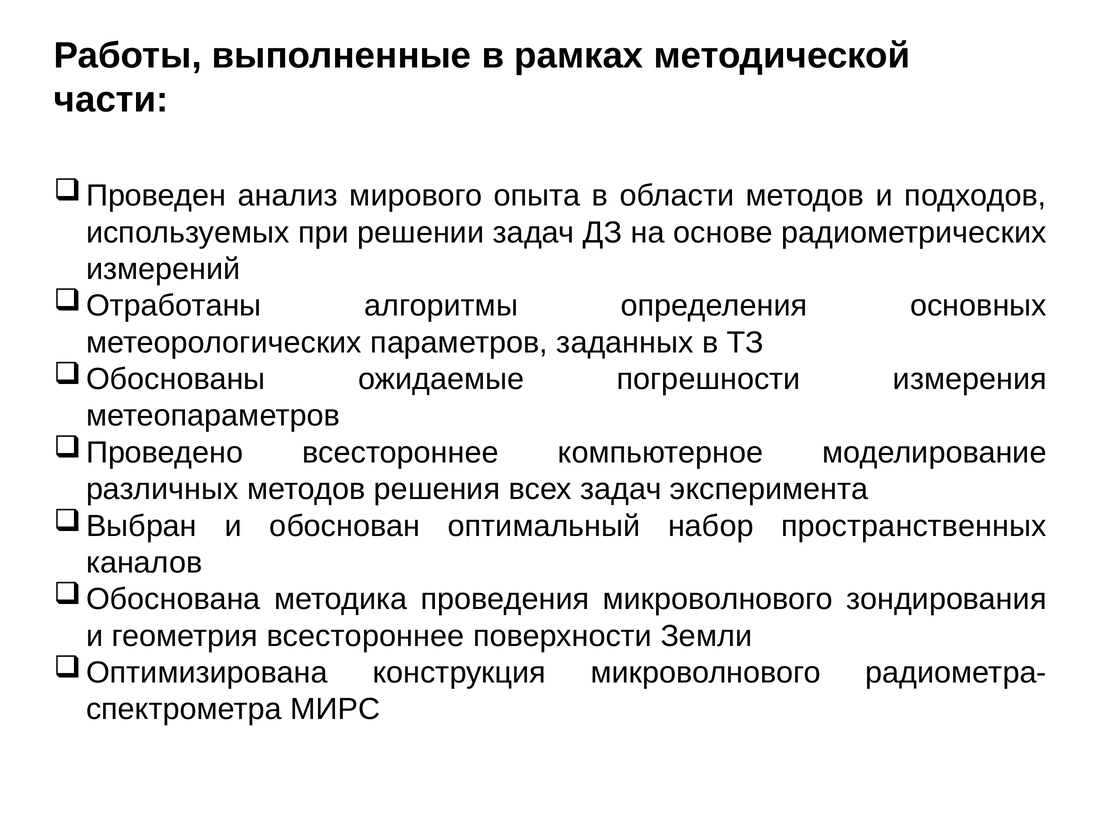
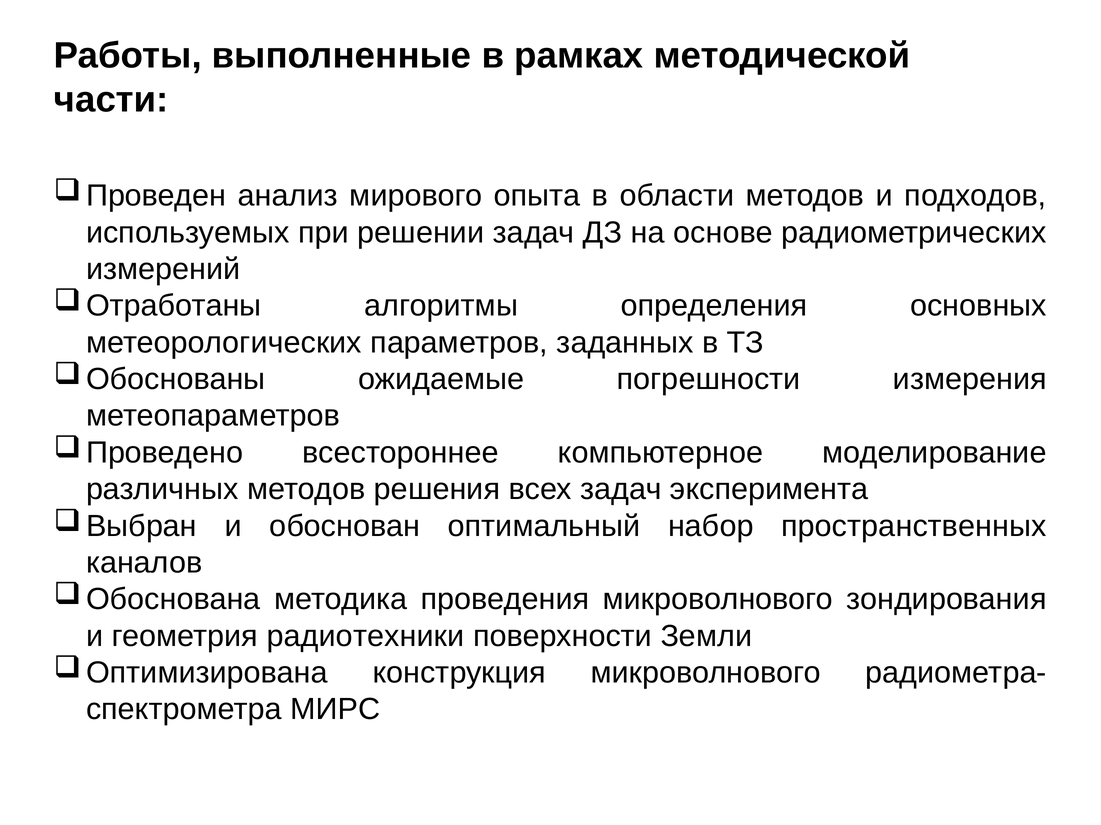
геометрия всестороннее: всестороннее -> радиотехники
